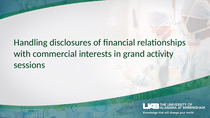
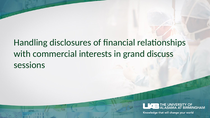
activity: activity -> discuss
